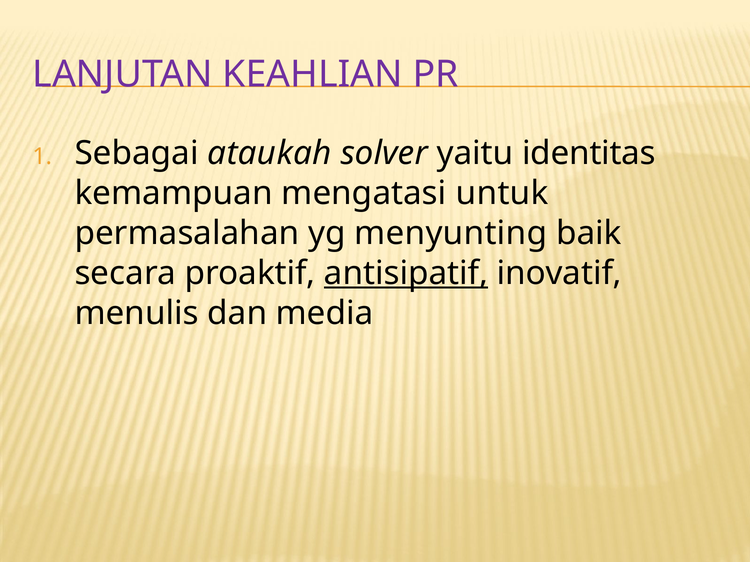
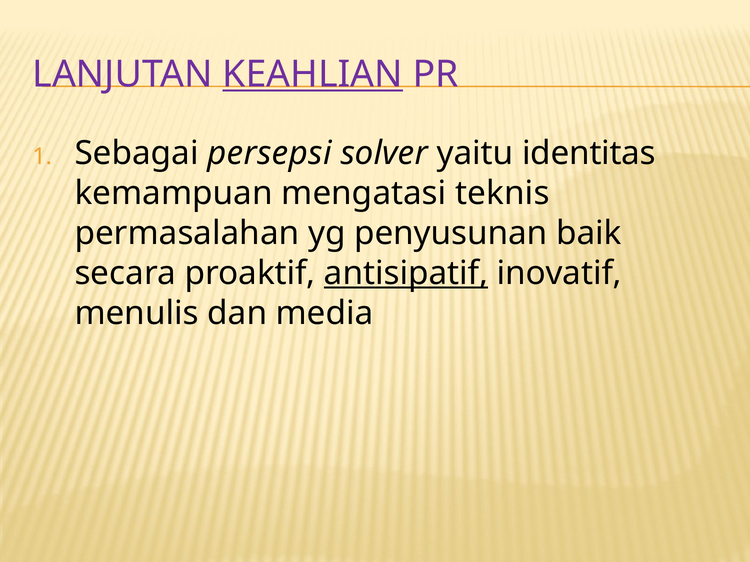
KEAHLIAN underline: none -> present
ataukah: ataukah -> persepsi
untuk: untuk -> teknis
menyunting: menyunting -> penyusunan
